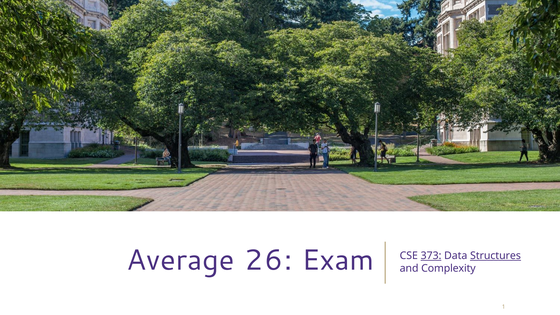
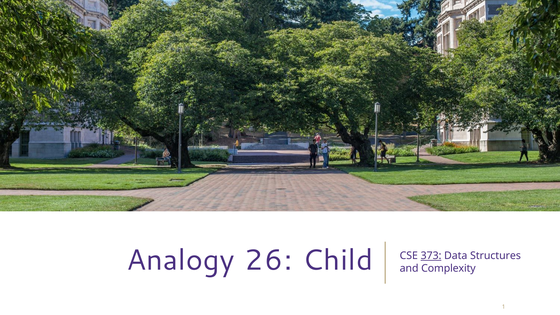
Average: Average -> Analogy
Exam: Exam -> Child
Structures underline: present -> none
